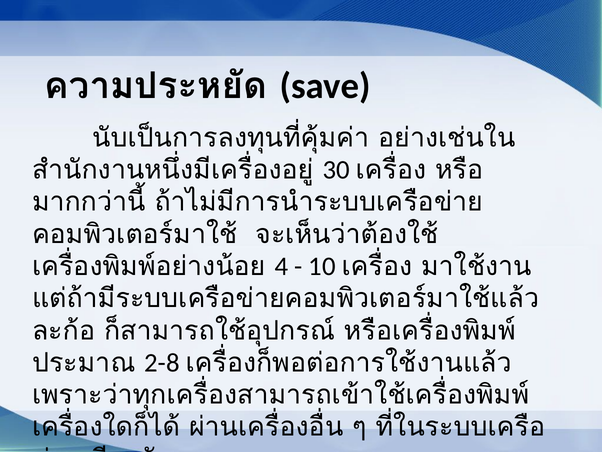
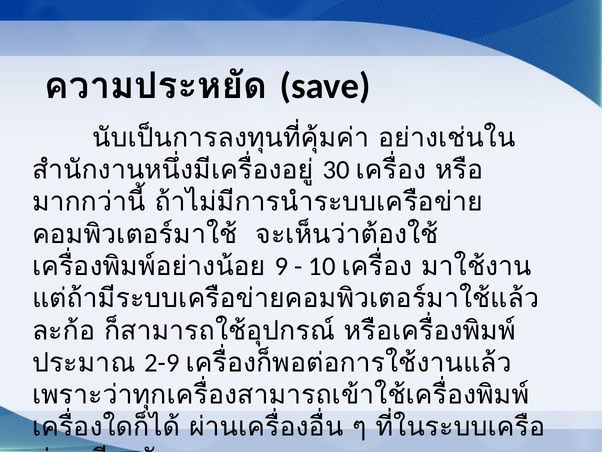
4: 4 -> 9
2-8: 2-8 -> 2-9
